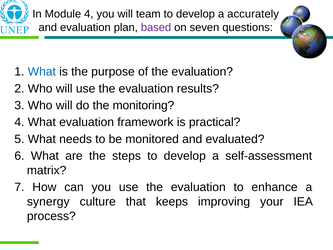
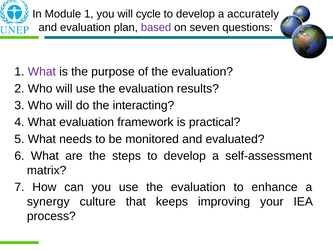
Module 4: 4 -> 1
team: team -> cycle
What at (42, 72) colour: blue -> purple
monitoring: monitoring -> interacting
